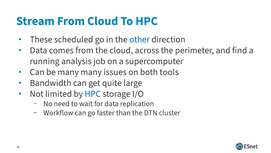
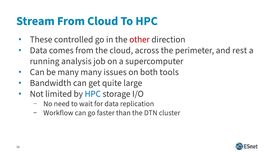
scheduled: scheduled -> controlled
other colour: blue -> red
find: find -> rest
